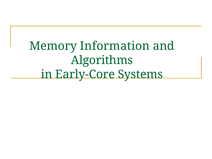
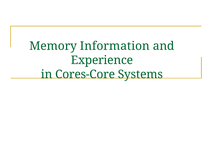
Algorithms: Algorithms -> Experience
Early-Core: Early-Core -> Cores-Core
